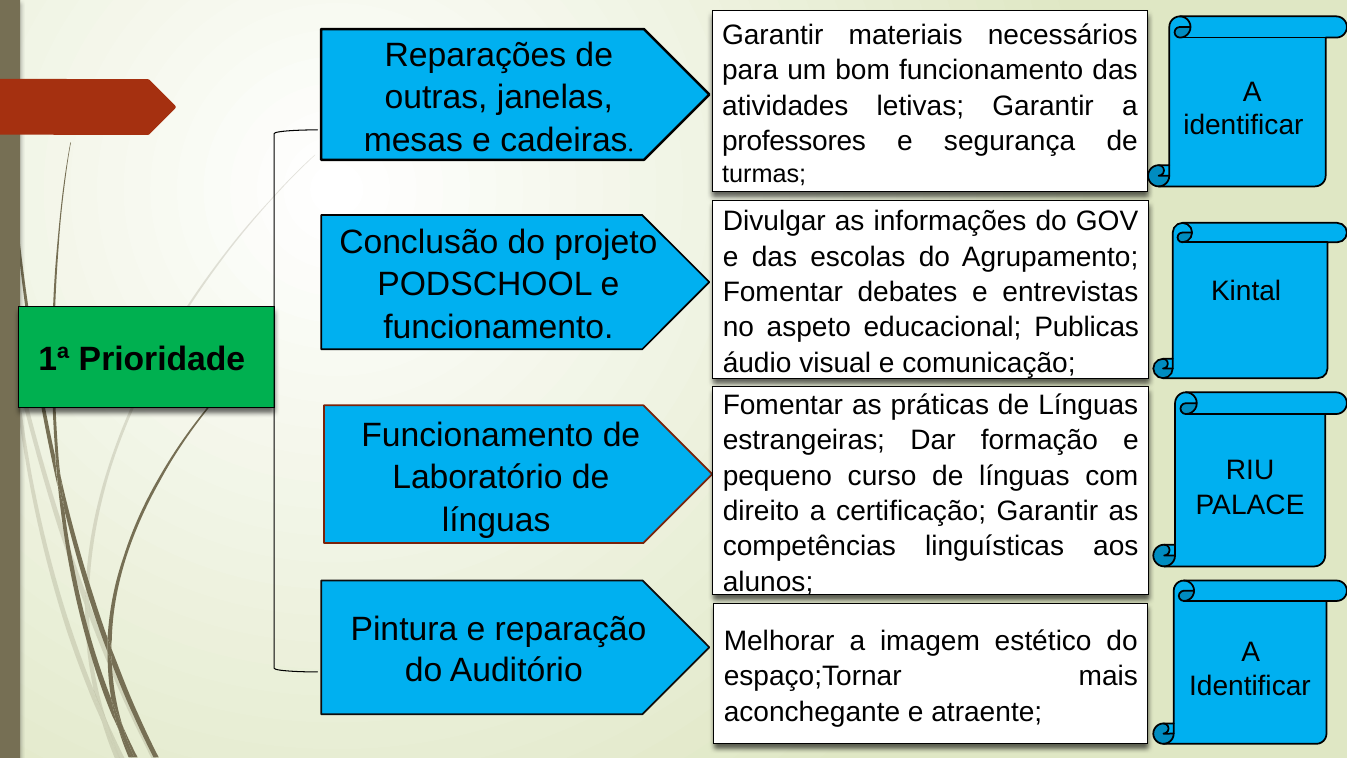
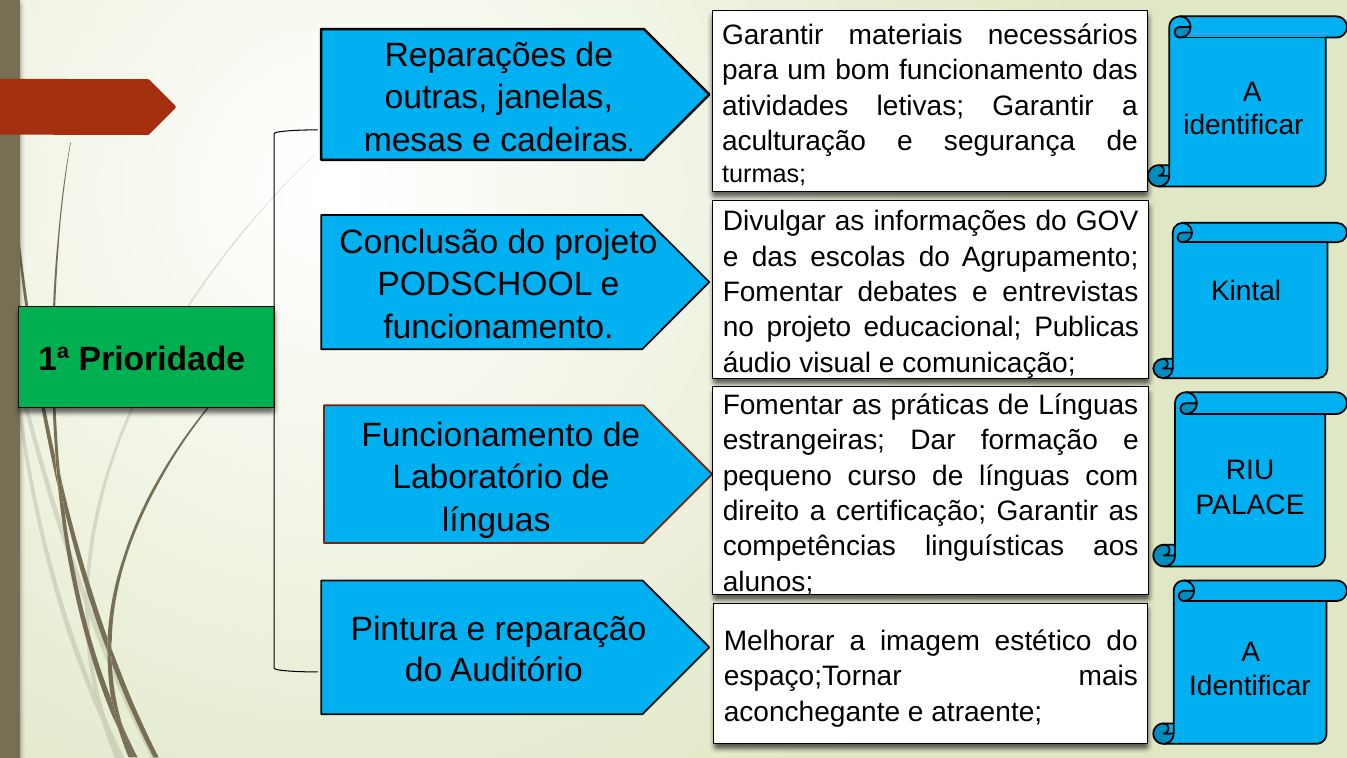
professores: professores -> aculturação
no aspeto: aspeto -> projeto
